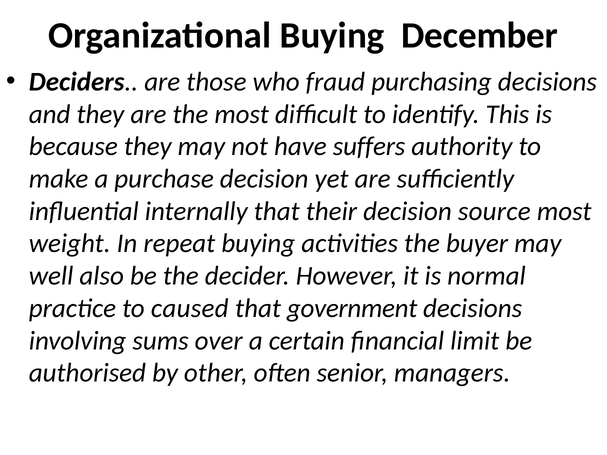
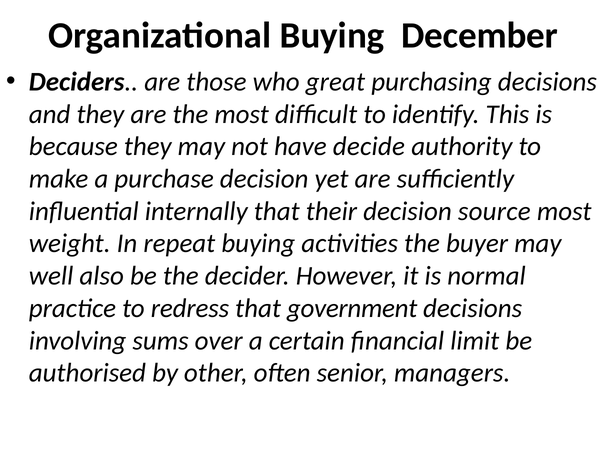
fraud: fraud -> great
suffers: suffers -> decide
caused: caused -> redress
